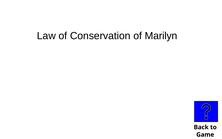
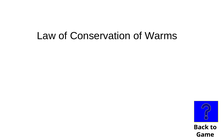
Marilyn: Marilyn -> Warms
